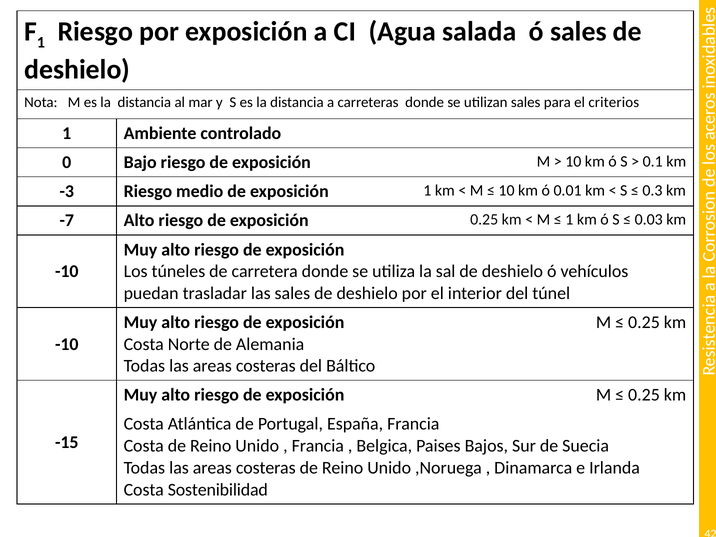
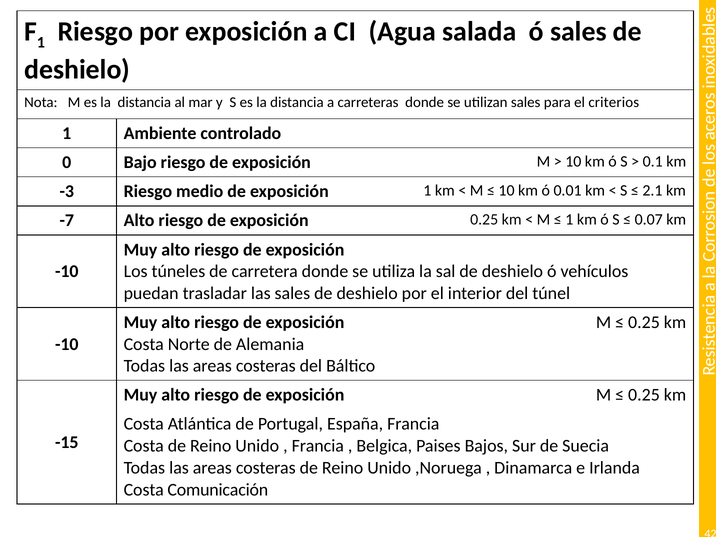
0.3: 0.3 -> 2.1
0.03: 0.03 -> 0.07
Sostenibilidad: Sostenibilidad -> Comunicación
